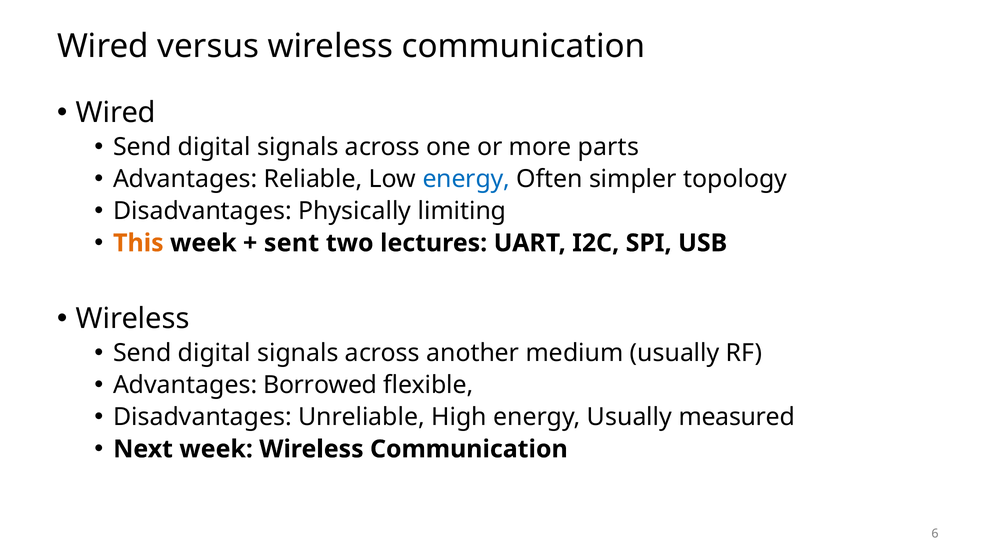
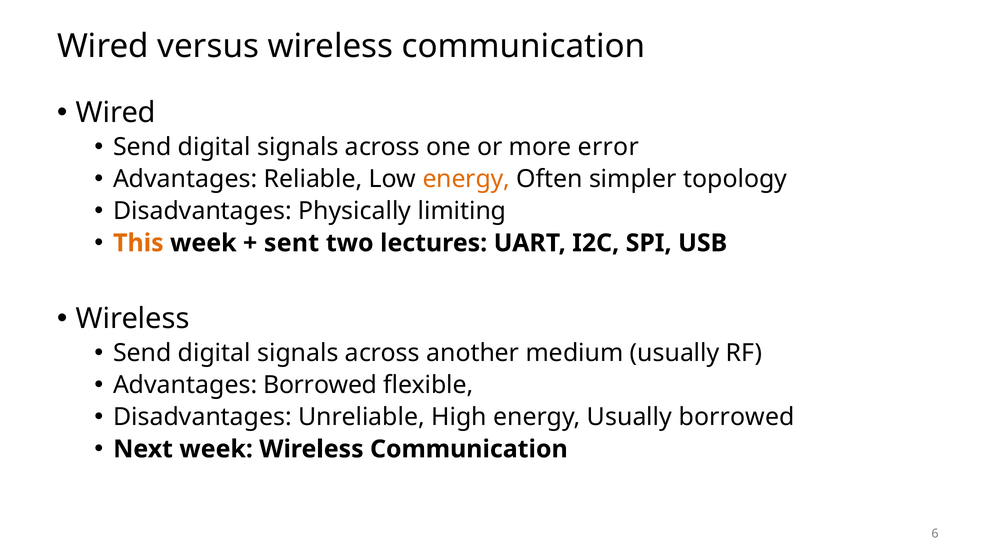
parts: parts -> error
energy at (466, 179) colour: blue -> orange
Usually measured: measured -> borrowed
